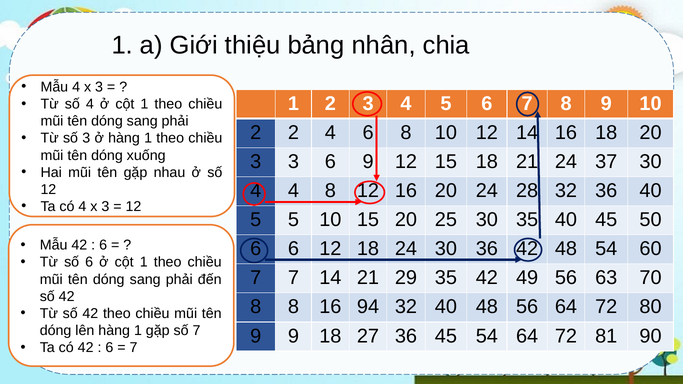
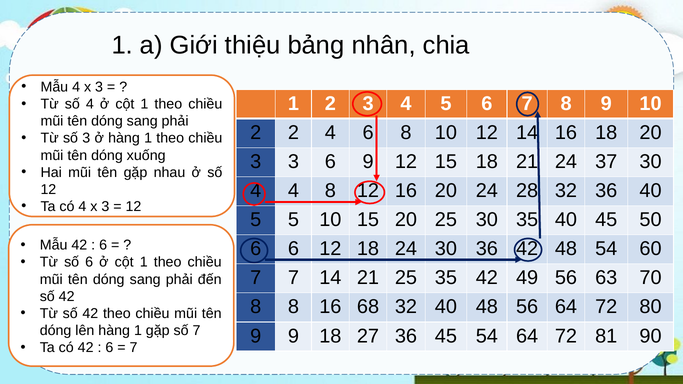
21 29: 29 -> 25
94: 94 -> 68
